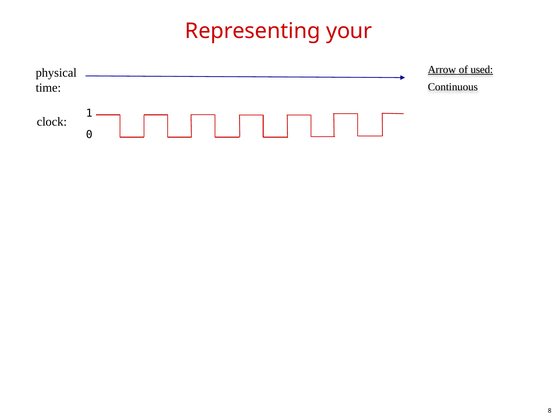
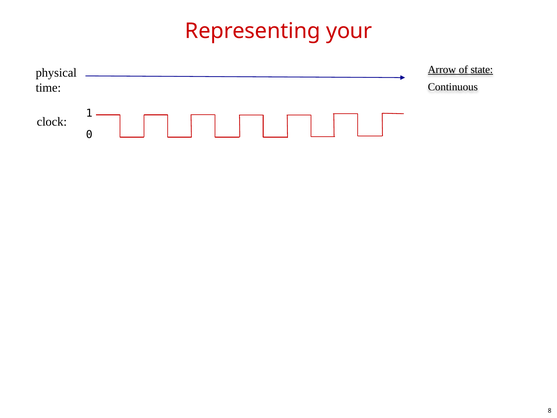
used: used -> state
